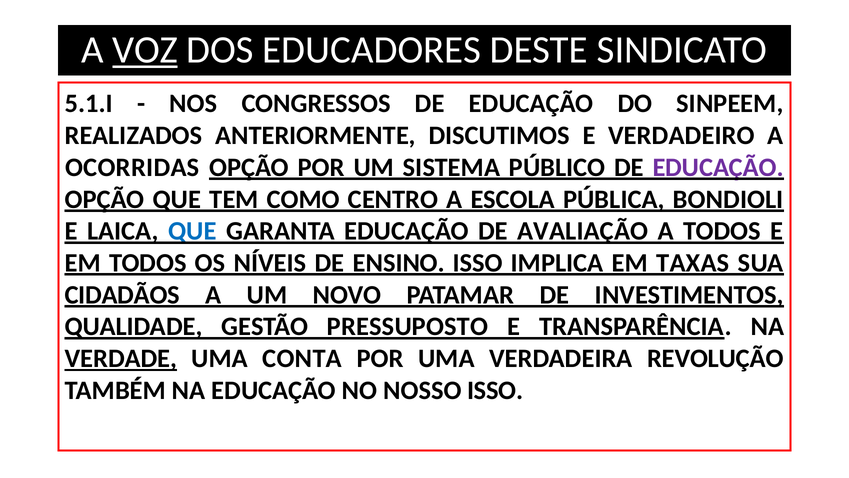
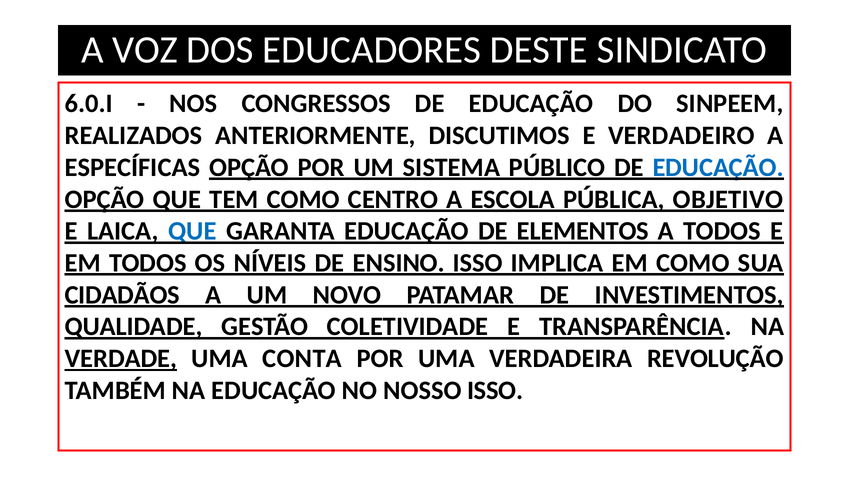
VOZ underline: present -> none
5.1.I: 5.1.I -> 6.0.I
OCORRIDAS: OCORRIDAS -> ESPECÍFICAS
EDUCAÇÃO at (718, 167) colour: purple -> blue
BONDIOLI: BONDIOLI -> OBJETIVO
AVALIAÇÃO: AVALIAÇÃO -> ELEMENTOS
EM TAXAS: TAXAS -> COMO
PRESSUPOSTO: PRESSUPOSTO -> COLETIVIDADE
